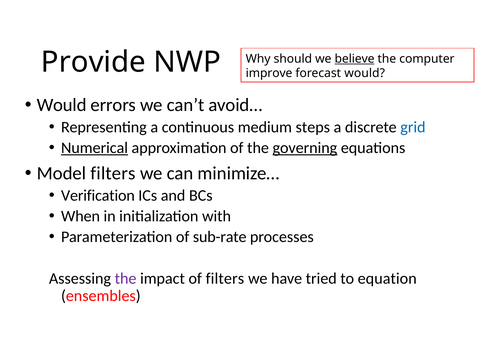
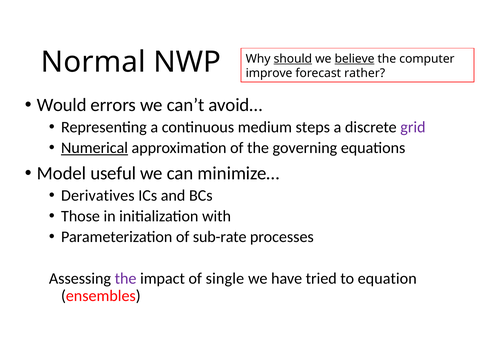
Provide: Provide -> Normal
should underline: none -> present
forecast would: would -> rather
grid colour: blue -> purple
governing underline: present -> none
Model filters: filters -> useful
Verification: Verification -> Derivatives
When: When -> Those
of filters: filters -> single
